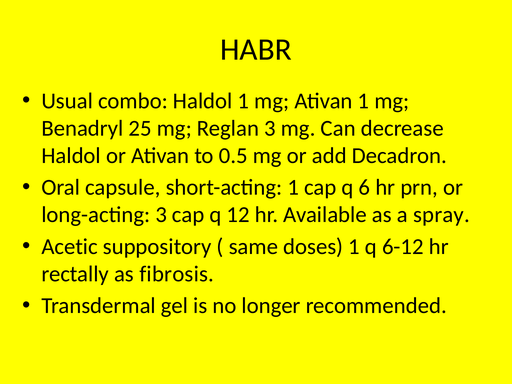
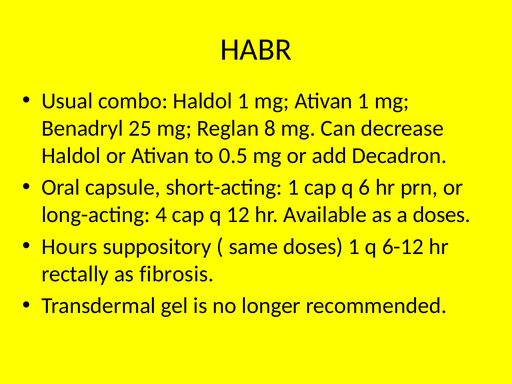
Reglan 3: 3 -> 8
long-acting 3: 3 -> 4
a spray: spray -> doses
Acetic: Acetic -> Hours
